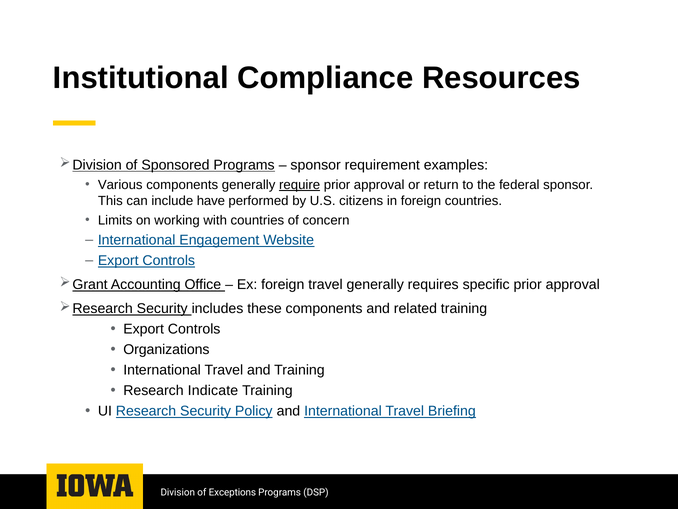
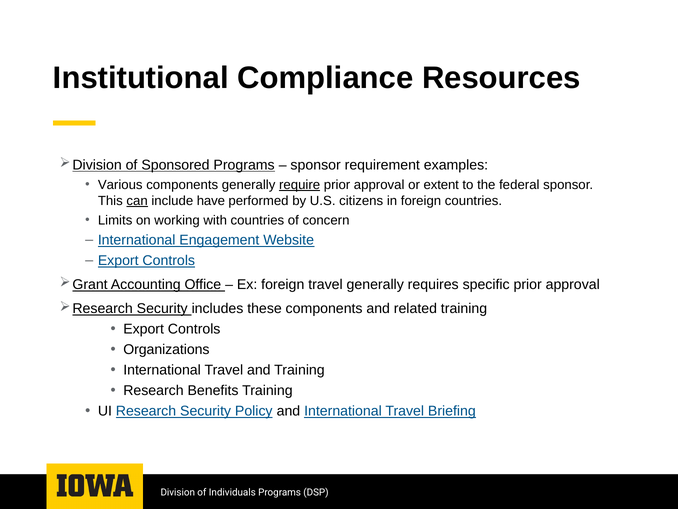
return: return -> extent
can underline: none -> present
Indicate: Indicate -> Benefits
Exceptions: Exceptions -> Individuals
